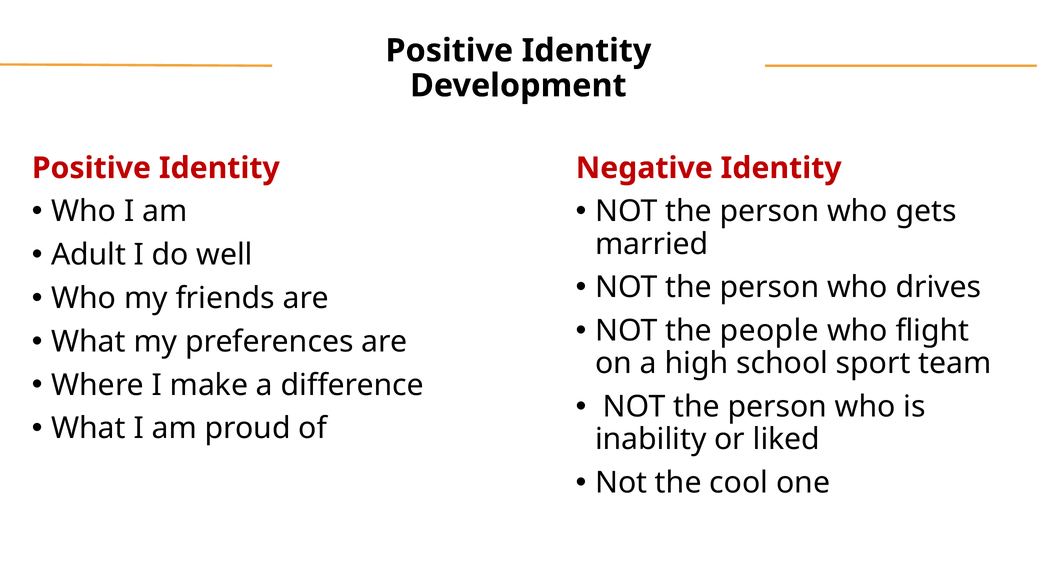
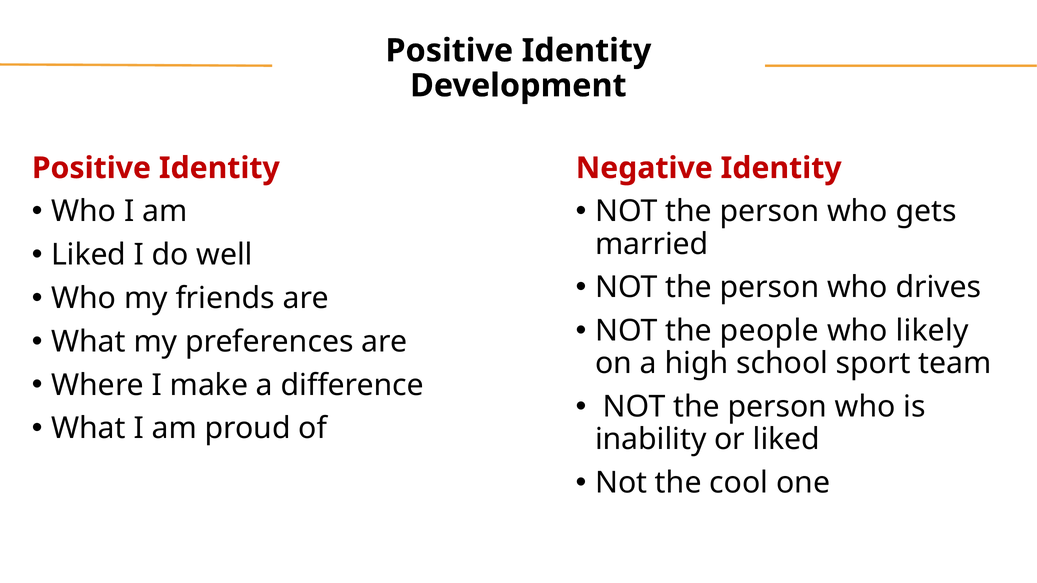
Adult at (89, 255): Adult -> Liked
flight: flight -> likely
